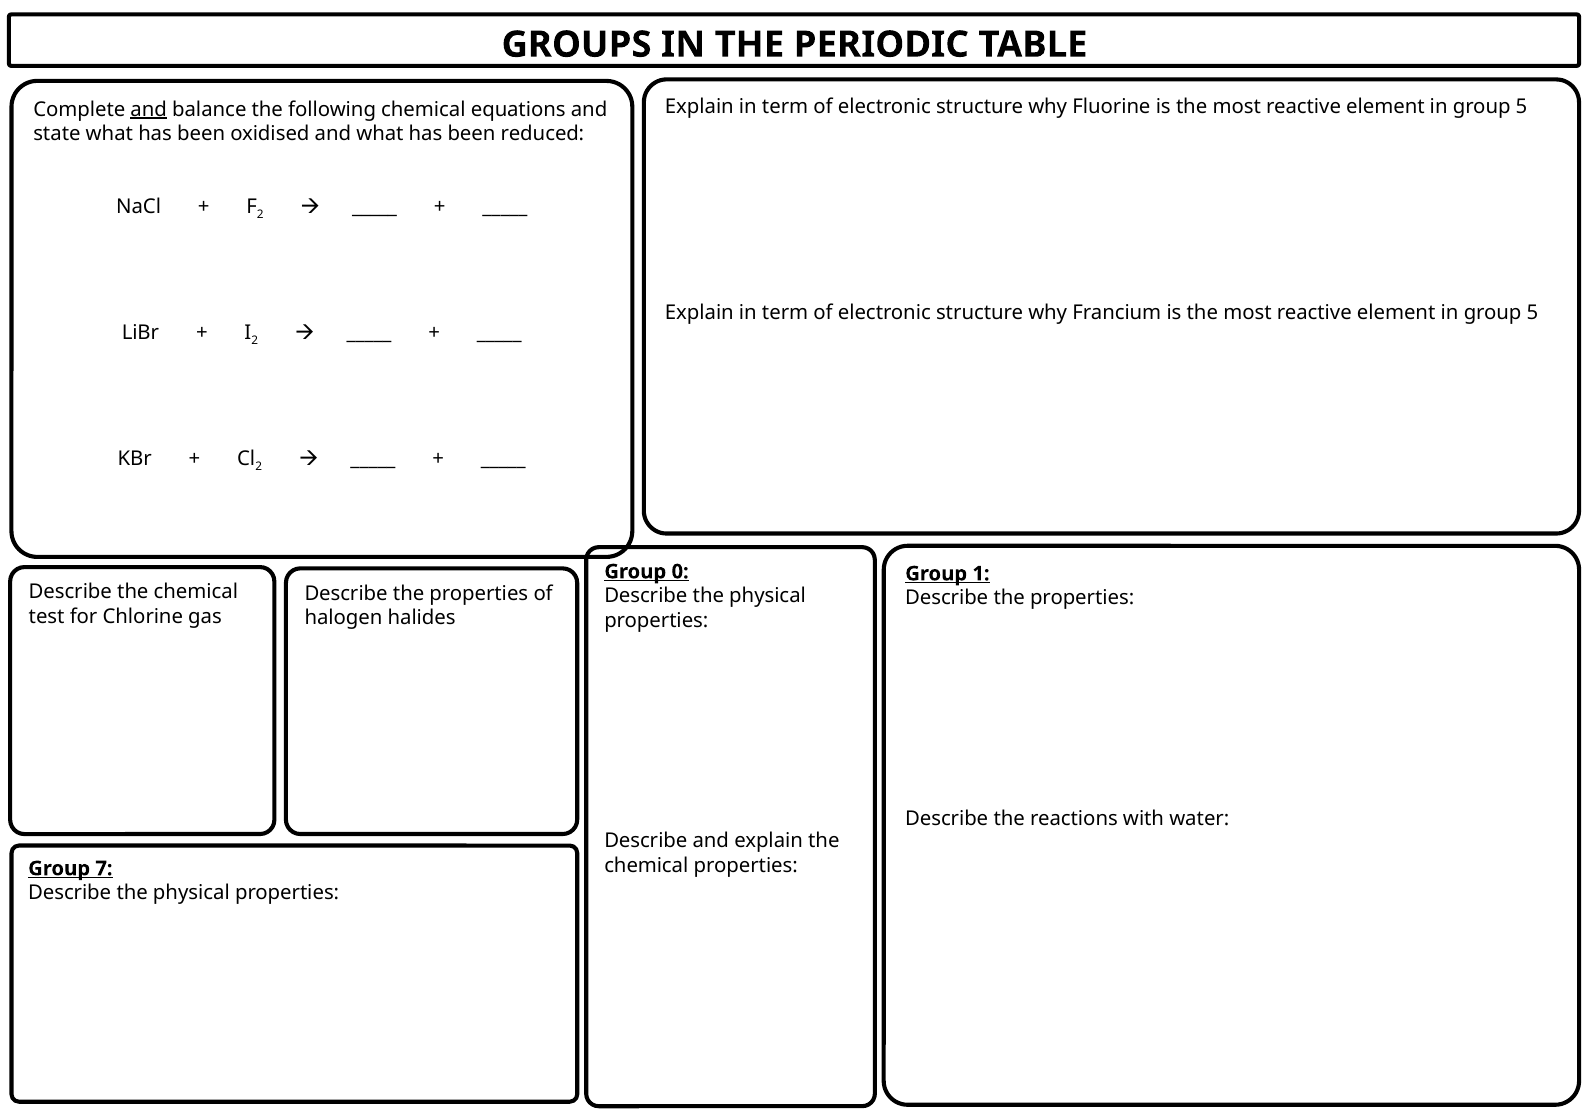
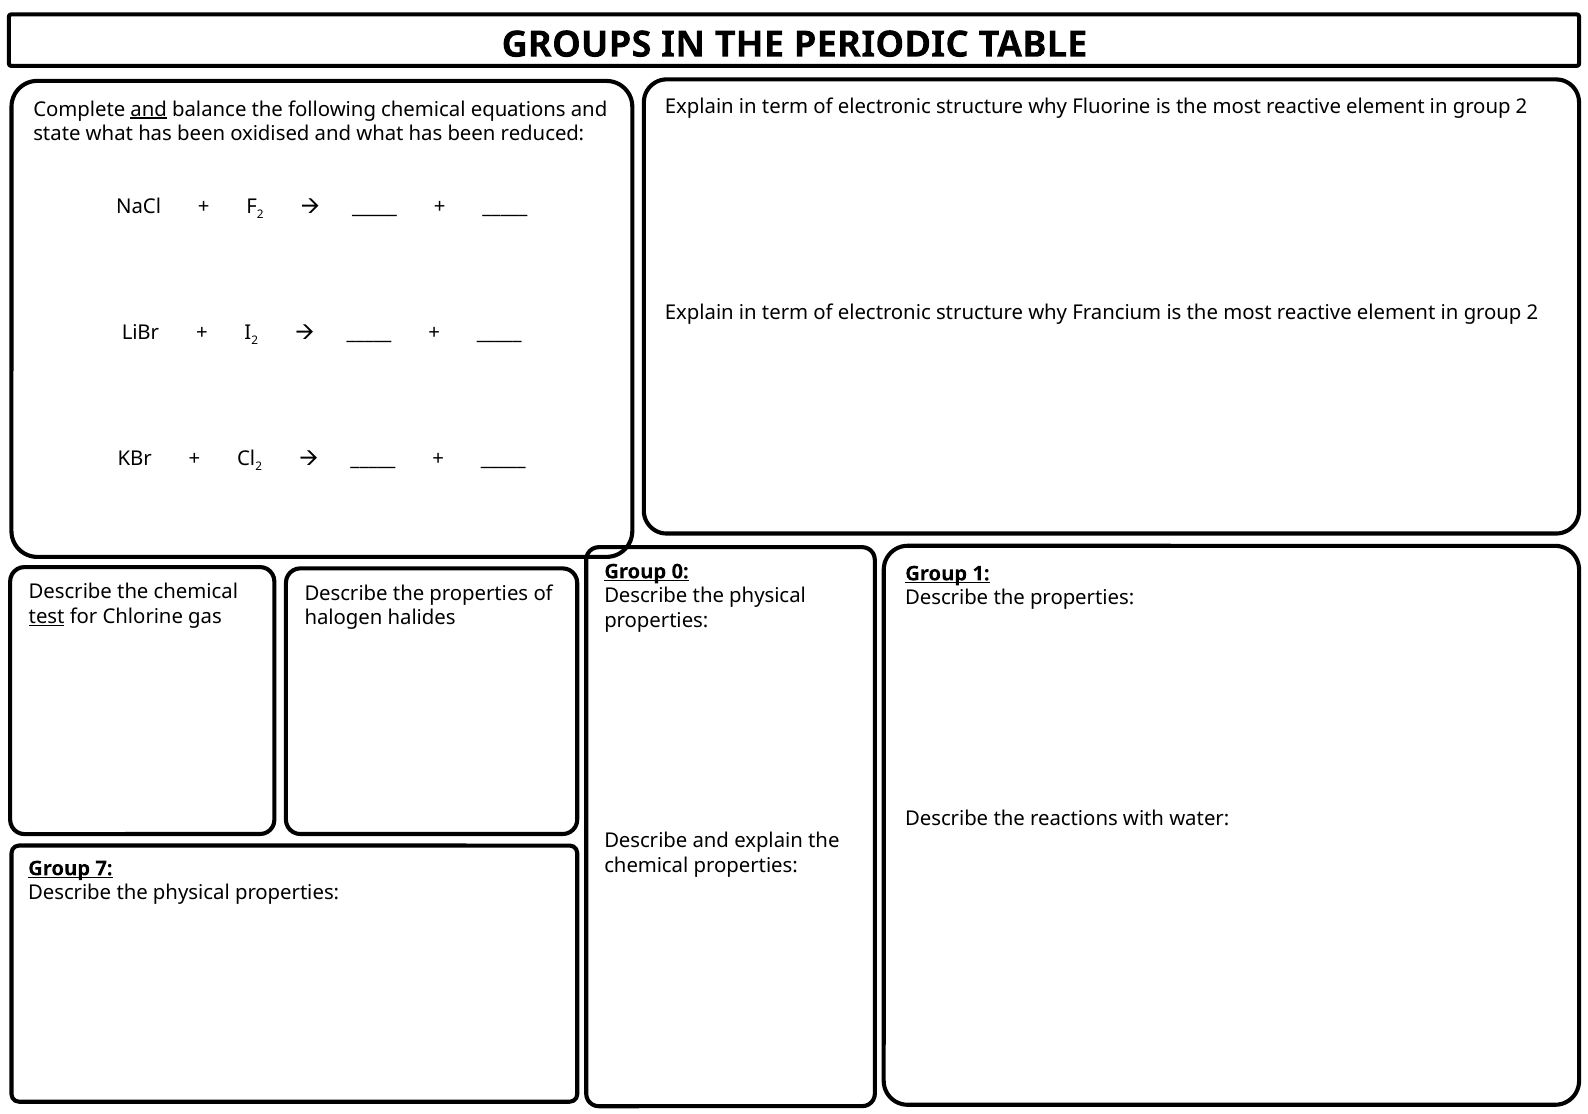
5 at (1522, 107): 5 -> 2
5 at (1532, 312): 5 -> 2
test underline: none -> present
